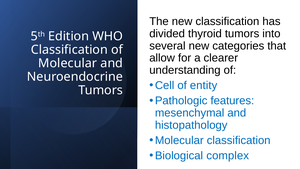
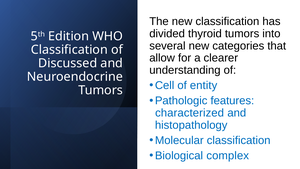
Molecular at (68, 63): Molecular -> Discussed
mesenchymal: mesenchymal -> characterized
